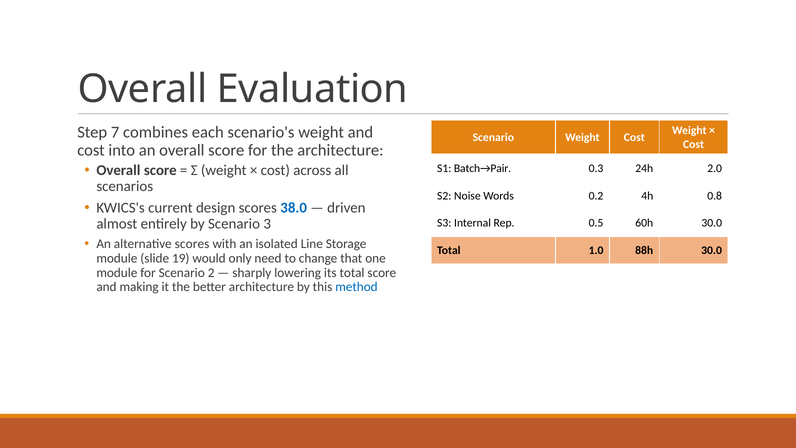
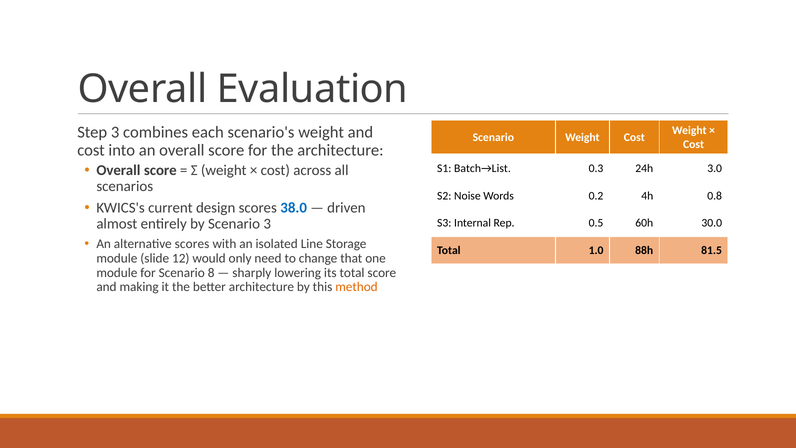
Step 7: 7 -> 3
Batch→Pair: Batch→Pair -> Batch→List
2.0: 2.0 -> 3.0
88h 30.0: 30.0 -> 81.5
19: 19 -> 12
2: 2 -> 8
method colour: blue -> orange
